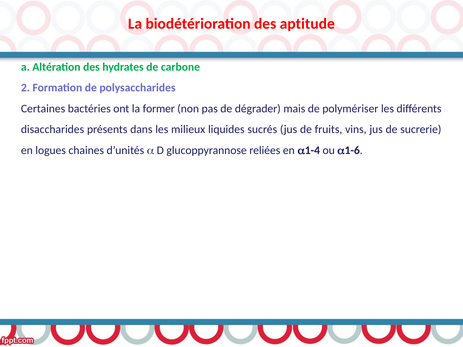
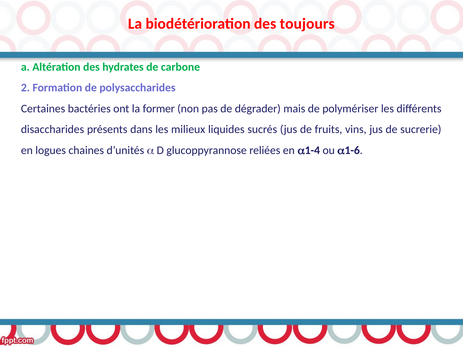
aptitude: aptitude -> toujours
